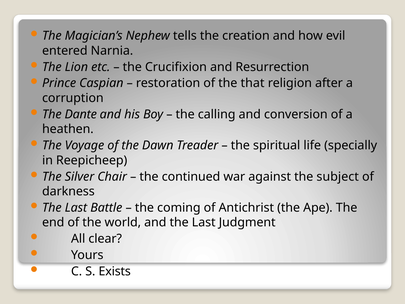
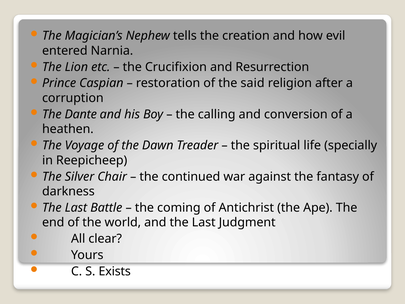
that: that -> said
subject: subject -> fantasy
